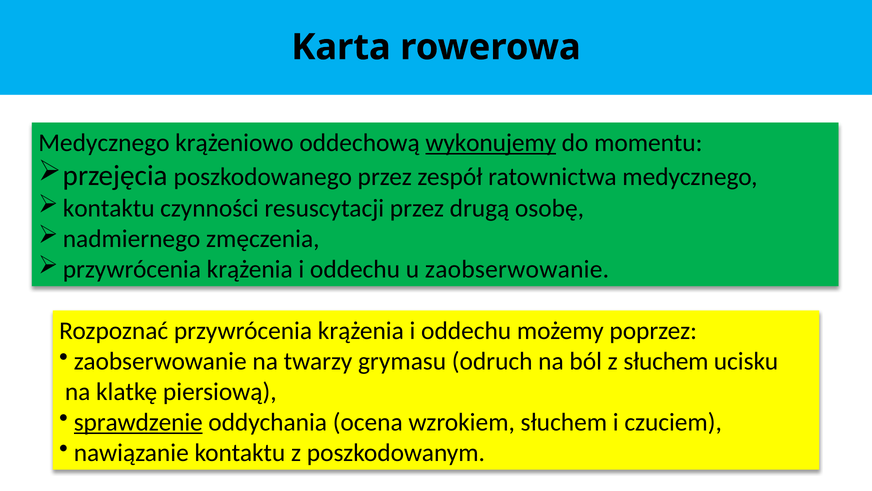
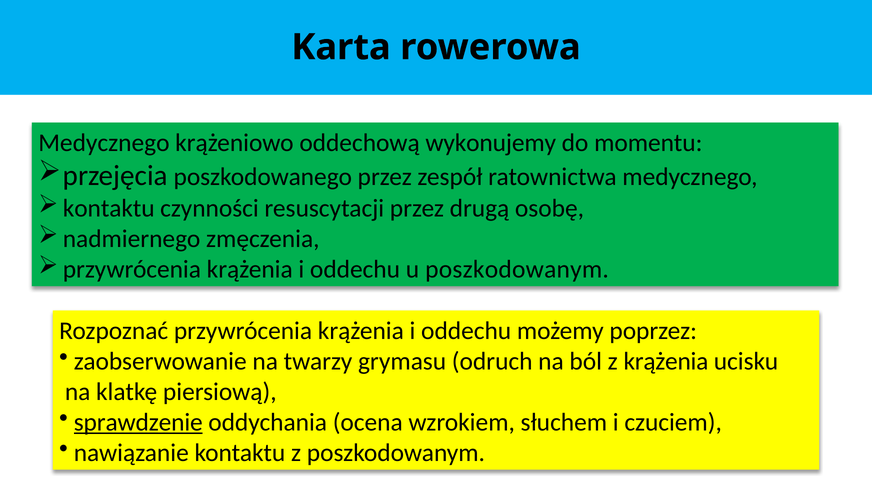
wykonujemy underline: present -> none
u zaobserwowanie: zaobserwowanie -> poszkodowanym
z słuchem: słuchem -> krążenia
